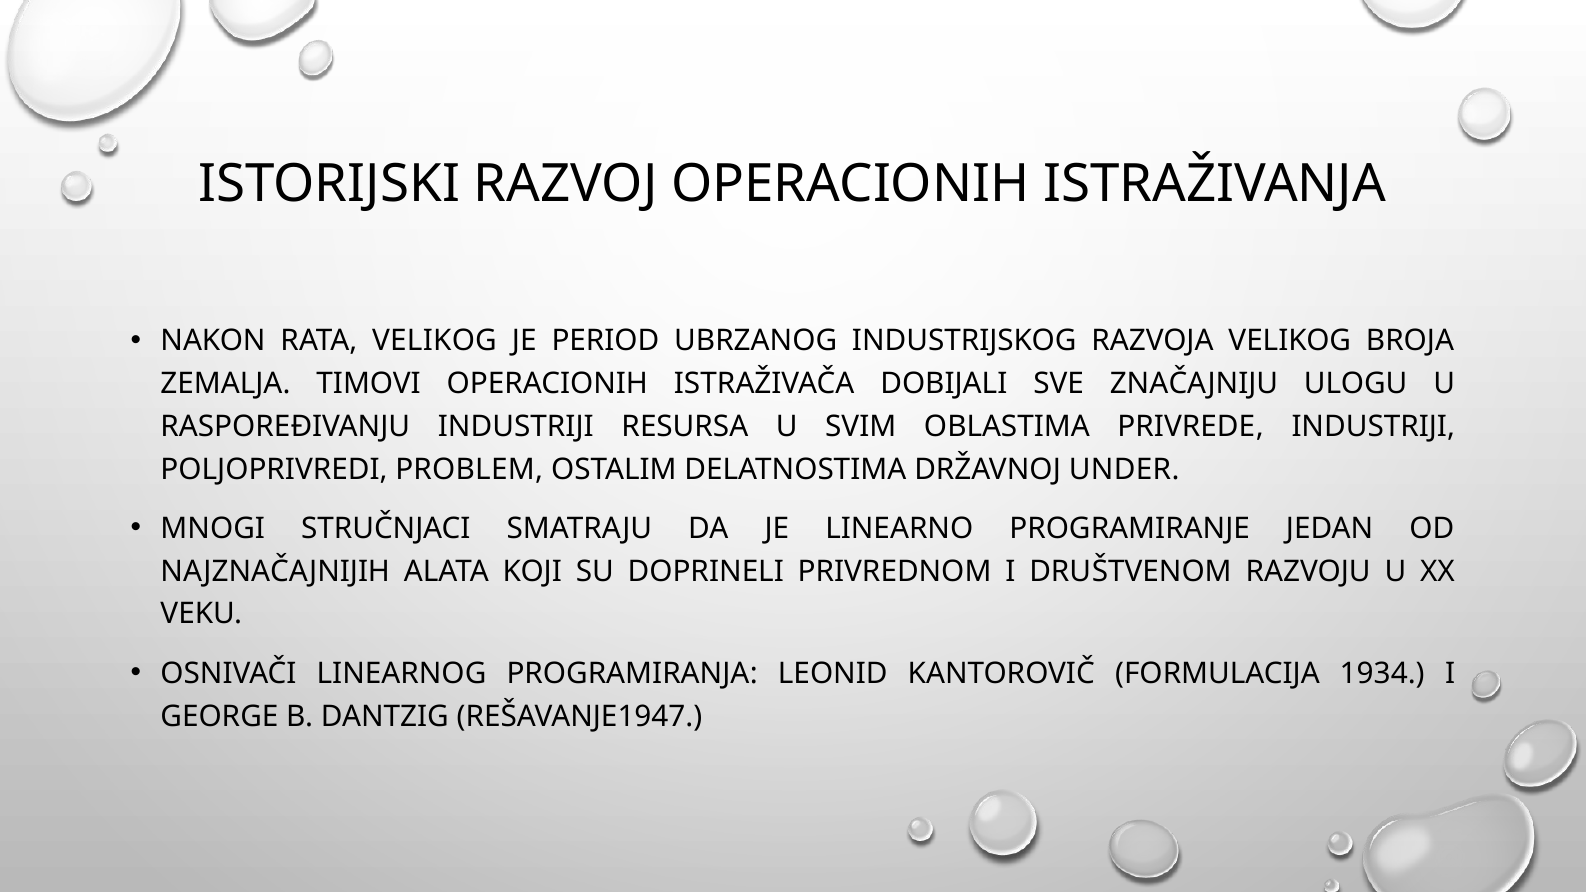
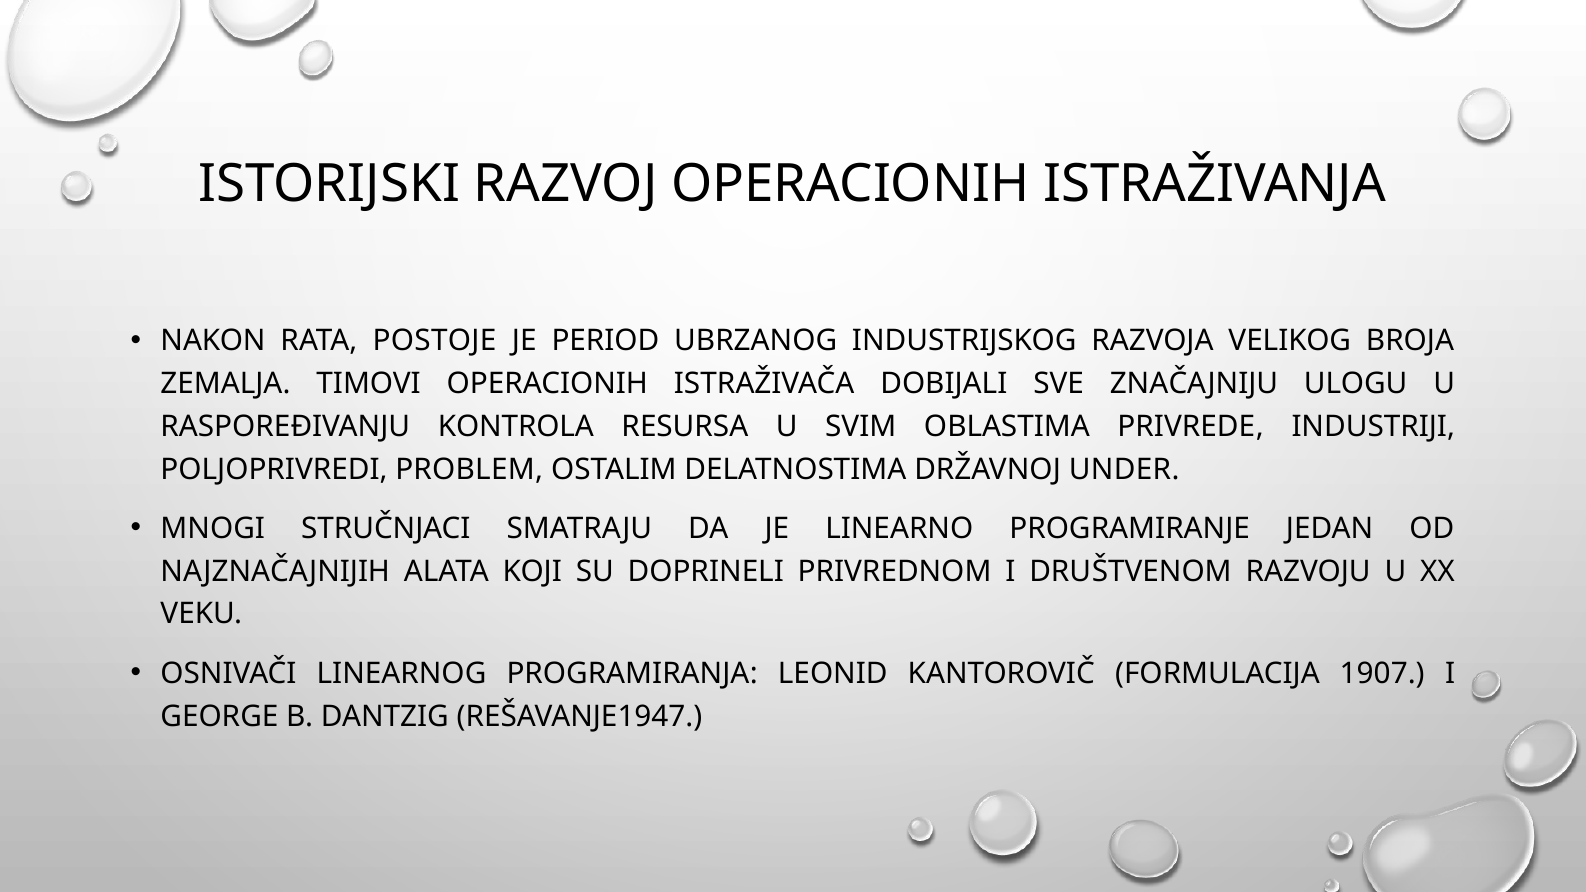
RATA VELIKOG: VELIKOG -> POSTOJE
RASPOREĐIVANJU INDUSTRIJI: INDUSTRIJI -> KONTROLA
1934: 1934 -> 1907
